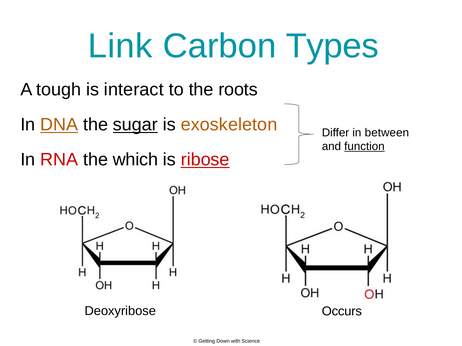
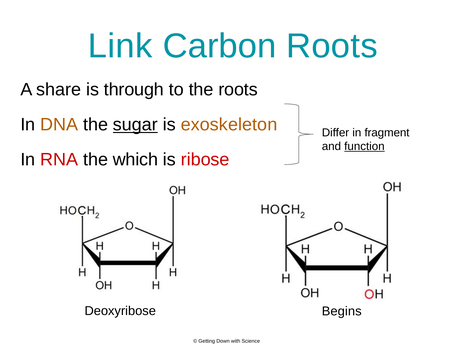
Carbon Types: Types -> Roots
tough: tough -> share
interact: interact -> through
DNA underline: present -> none
between: between -> fragment
ribose underline: present -> none
Occurs: Occurs -> Begins
